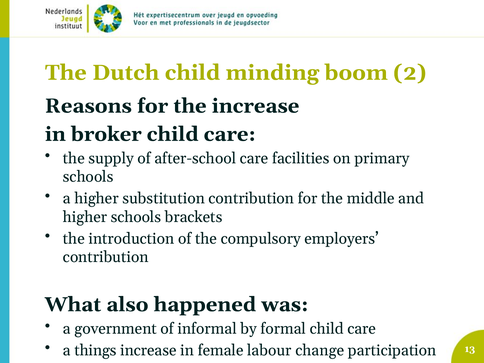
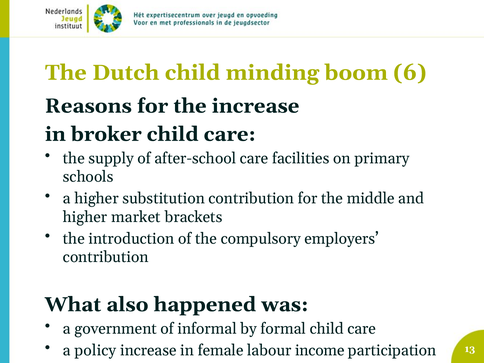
2: 2 -> 6
higher schools: schools -> market
things: things -> policy
change: change -> income
